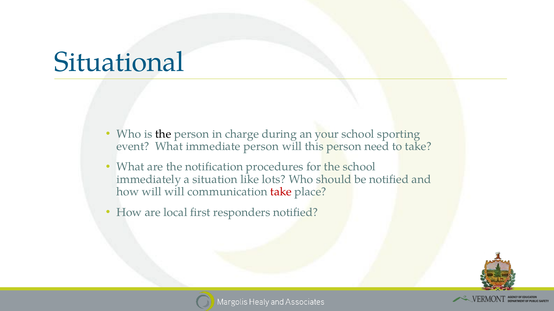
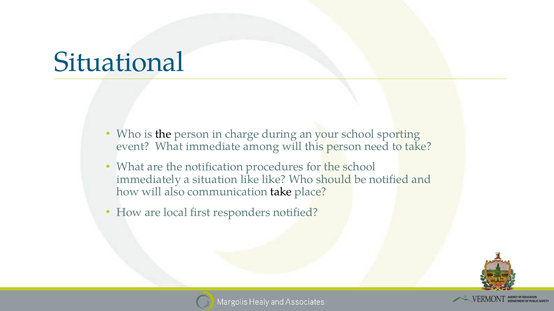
immediate person: person -> among
like lots: lots -> like
will will: will -> also
take at (281, 192) colour: red -> black
